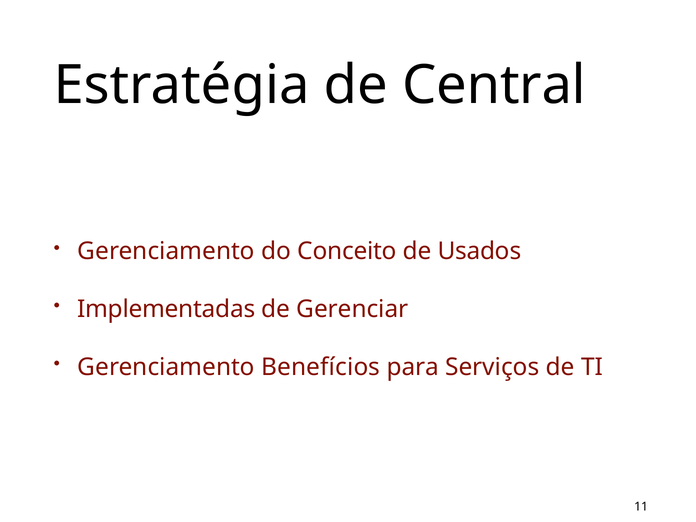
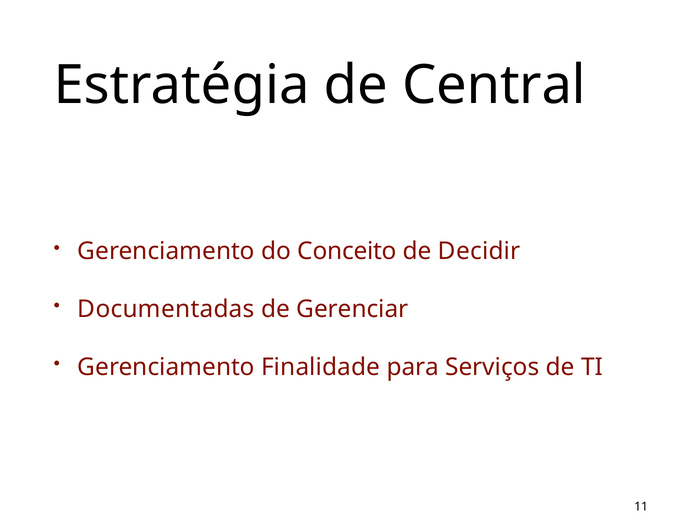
Usados: Usados -> Decidir
Implementadas: Implementadas -> Documentadas
Benefícios: Benefícios -> Finalidade
